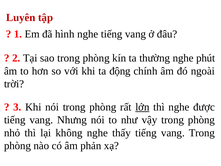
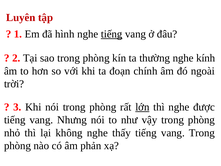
tiếng at (112, 34) underline: none -> present
phút: phút -> kính
động: động -> đoạn
